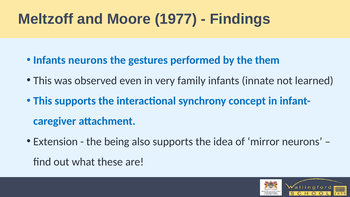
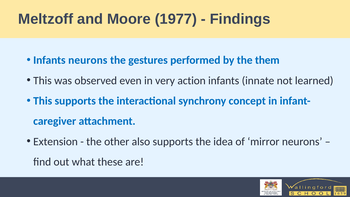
family: family -> action
being: being -> other
